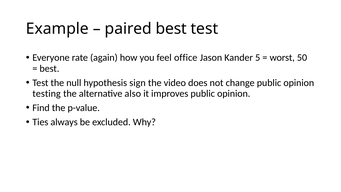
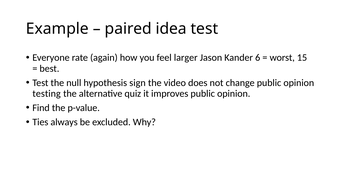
paired best: best -> idea
office: office -> larger
5: 5 -> 6
50: 50 -> 15
also: also -> quiz
